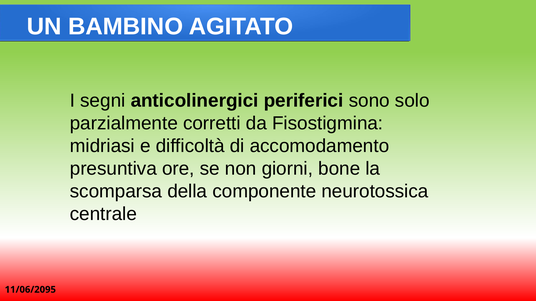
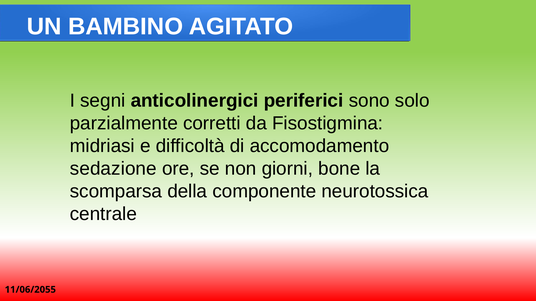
presuntiva: presuntiva -> sedazione
11/06/2095: 11/06/2095 -> 11/06/2055
